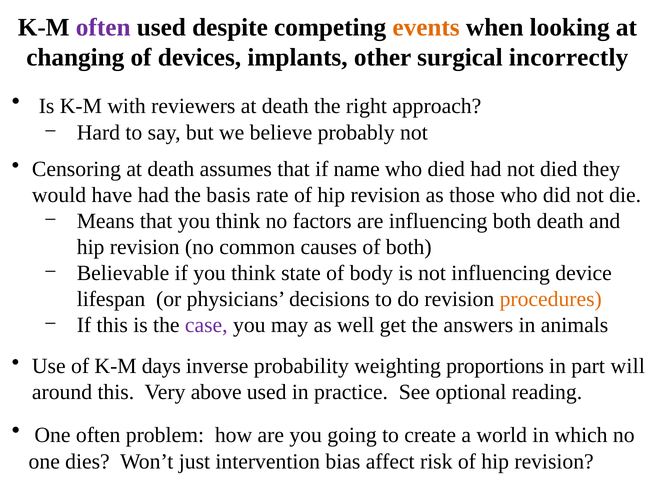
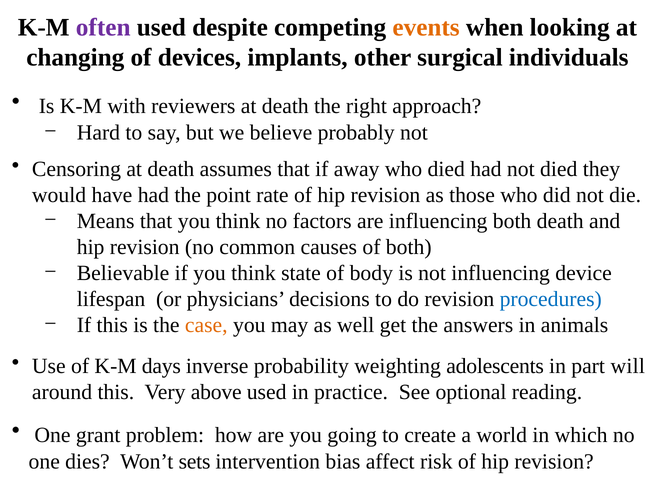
incorrectly: incorrectly -> individuals
name: name -> away
basis: basis -> point
procedures colour: orange -> blue
case colour: purple -> orange
proportions: proportions -> adolescents
One often: often -> grant
just: just -> sets
